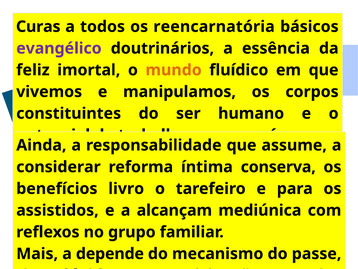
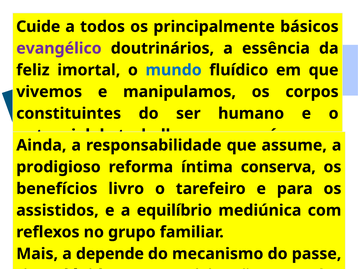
Curas: Curas -> Cuide
reencarnatória: reencarnatória -> principalmente
mundo colour: orange -> blue
considerar: considerar -> prodigioso
alcançam: alcançam -> equilíbrio
